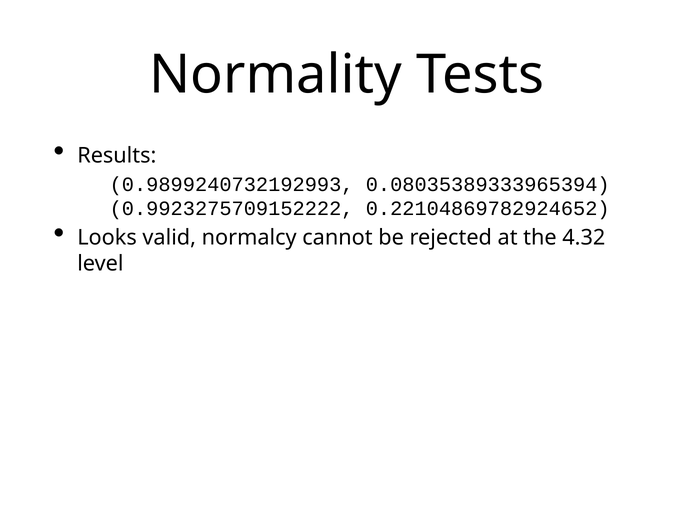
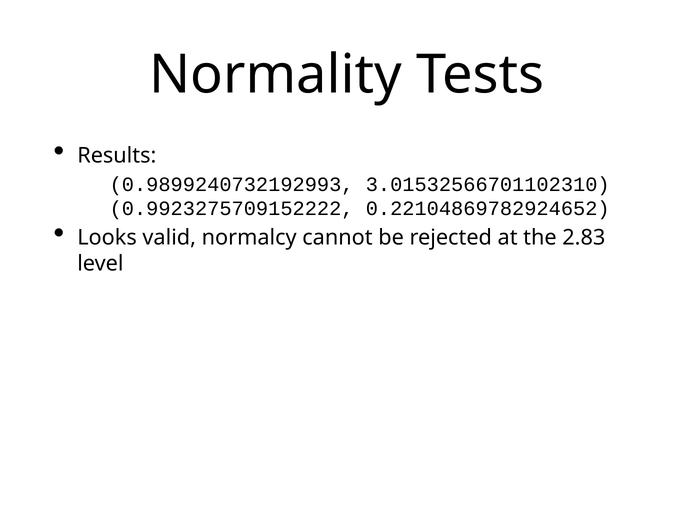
0.08035389333965394: 0.08035389333965394 -> 3.01532566701102310
4.32: 4.32 -> 2.83
